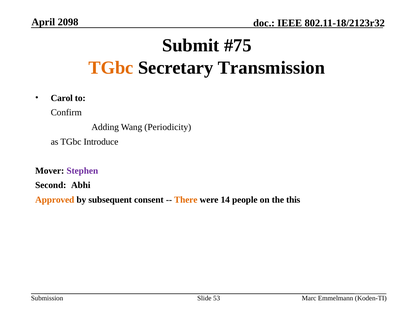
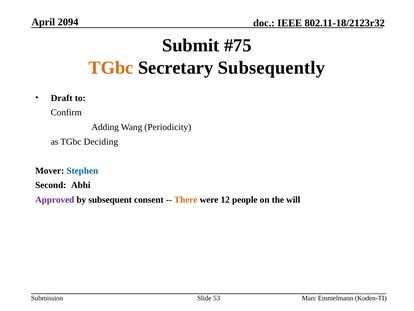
2098: 2098 -> 2094
Transmission: Transmission -> Subsequently
Carol: Carol -> Draft
Introduce: Introduce -> Deciding
Stephen colour: purple -> blue
Approved colour: orange -> purple
14: 14 -> 12
this: this -> will
